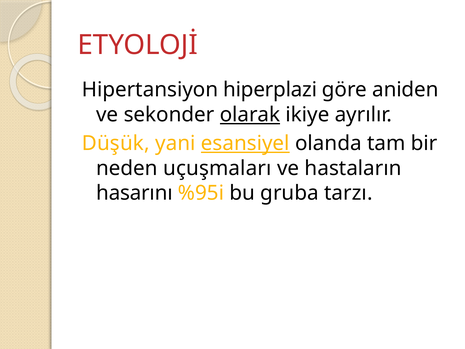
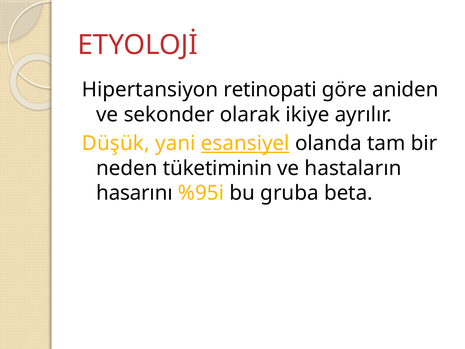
hiperplazi: hiperplazi -> retinopati
olarak underline: present -> none
uçuşmaları: uçuşmaları -> tüketiminin
tarzı: tarzı -> beta
